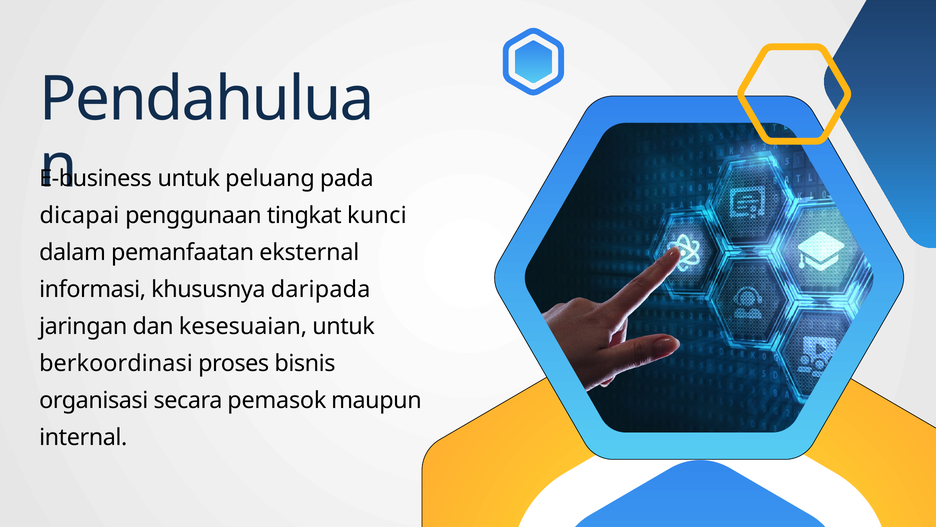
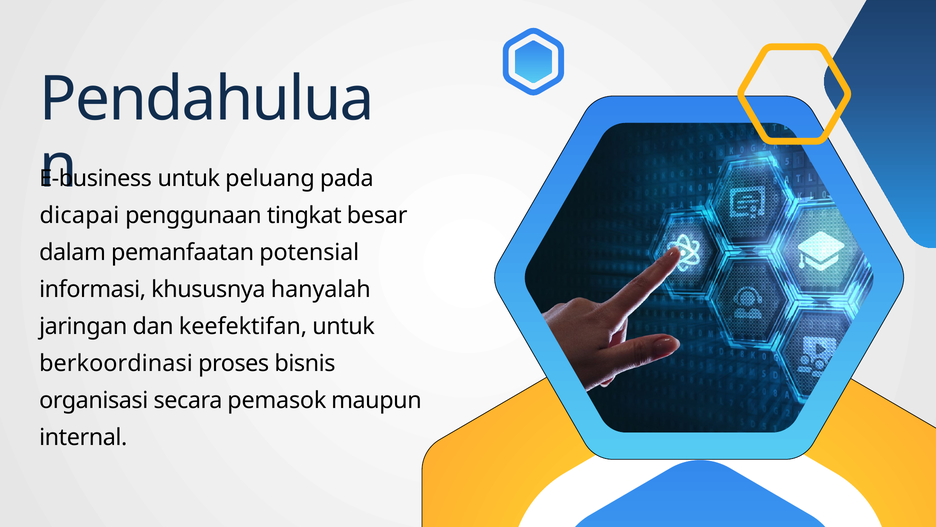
kunci: kunci -> besar
eksternal: eksternal -> potensial
daripada: daripada -> hanyalah
kesesuaian: kesesuaian -> keefektifan
